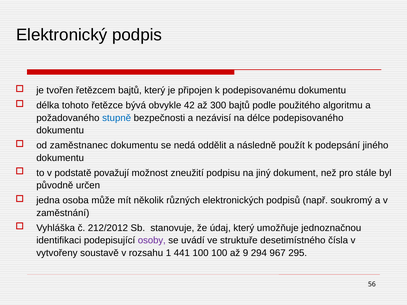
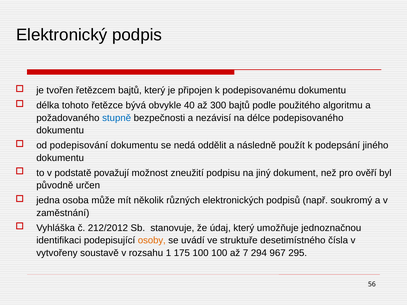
42: 42 -> 40
zaměstnanec: zaměstnanec -> podepisování
stále: stále -> ověří
osoby colour: purple -> orange
441: 441 -> 175
9: 9 -> 7
